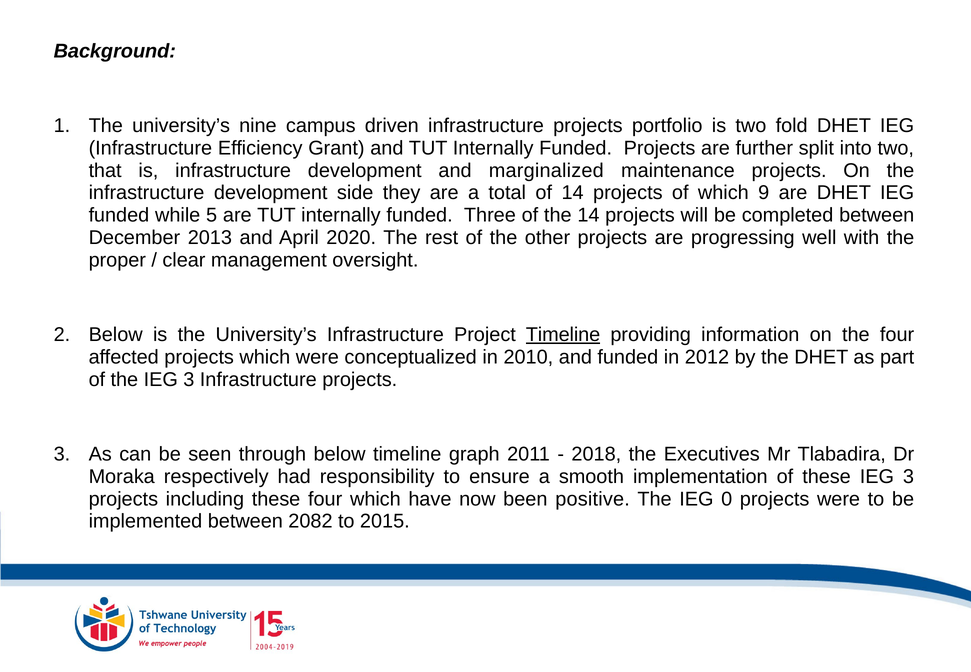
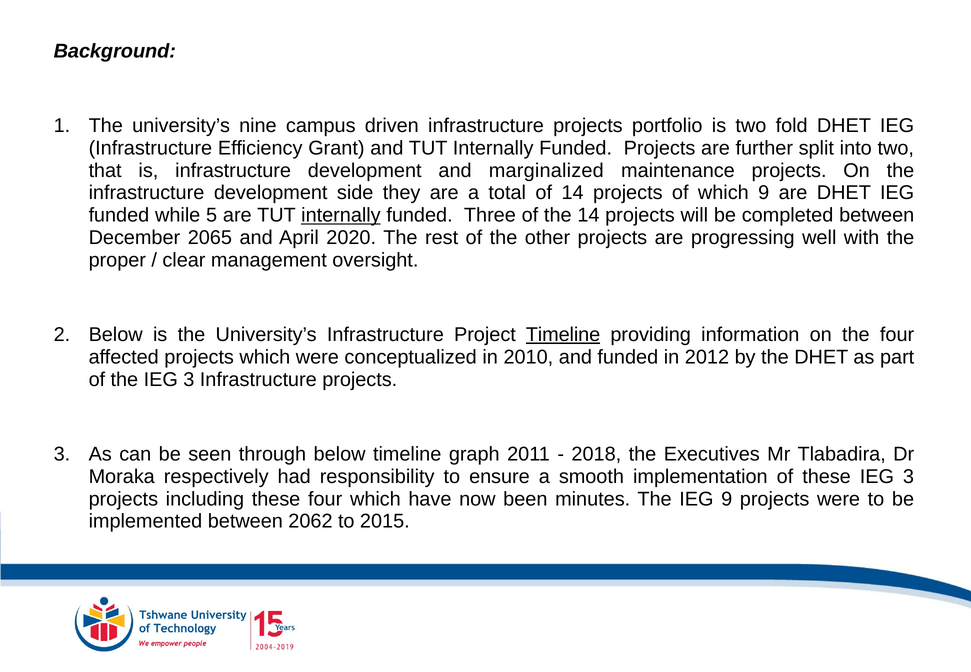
internally at (341, 215) underline: none -> present
2013: 2013 -> 2065
positive: positive -> minutes
IEG 0: 0 -> 9
2082: 2082 -> 2062
